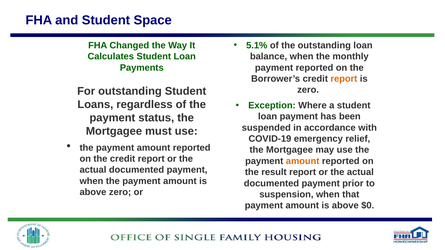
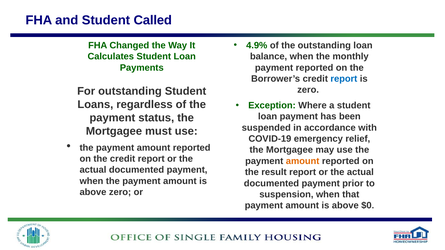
Space: Space -> Called
5.1%: 5.1% -> 4.9%
report at (344, 79) colour: orange -> blue
